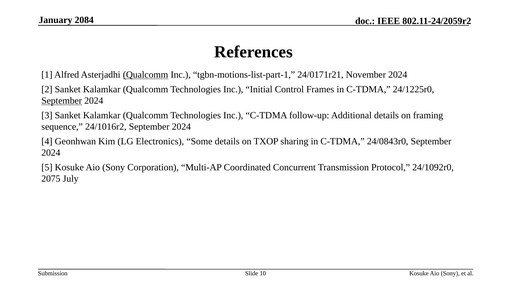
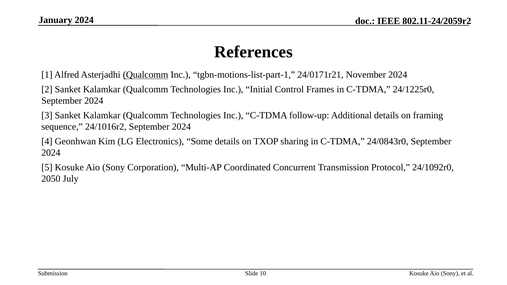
January 2084: 2084 -> 2024
September at (62, 101) underline: present -> none
2075: 2075 -> 2050
